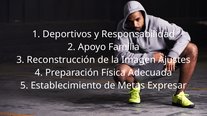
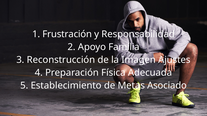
Deportivos: Deportivos -> Frustración
Expresar: Expresar -> Asociado
